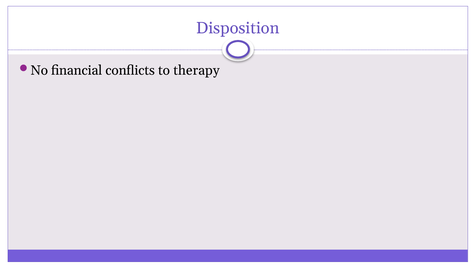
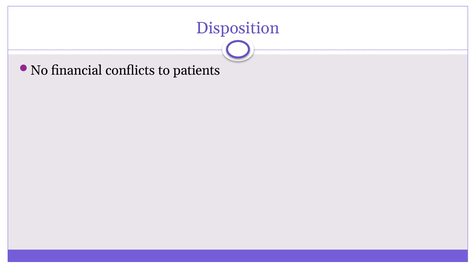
therapy: therapy -> patients
